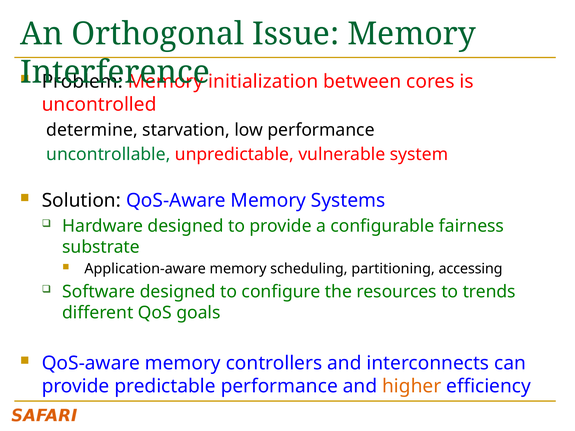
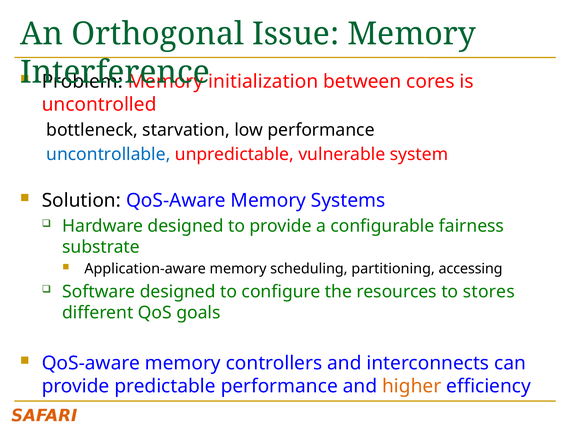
determine: determine -> bottleneck
uncontrollable colour: green -> blue
trends: trends -> stores
